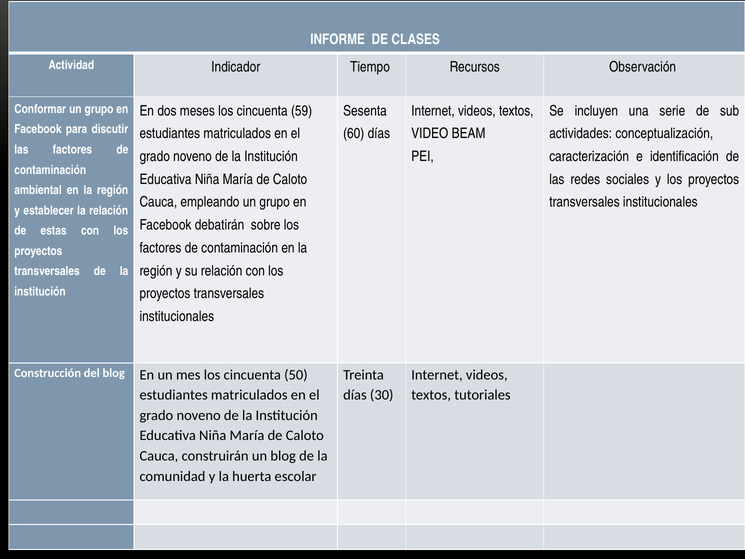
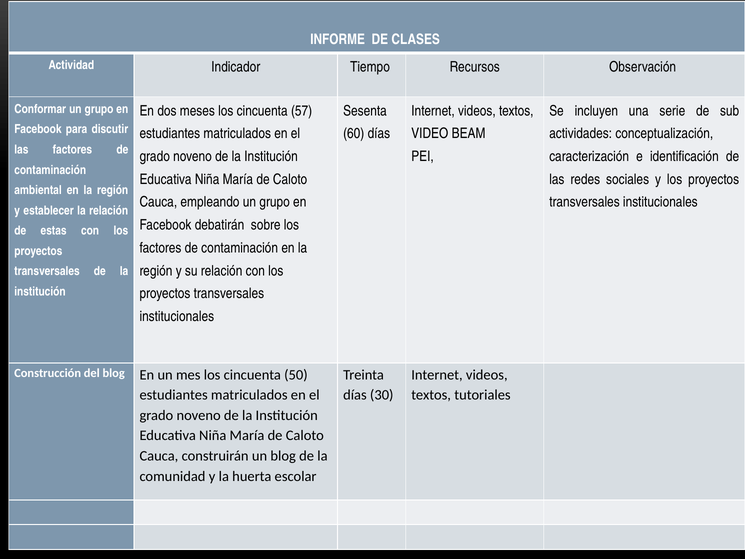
59: 59 -> 57
